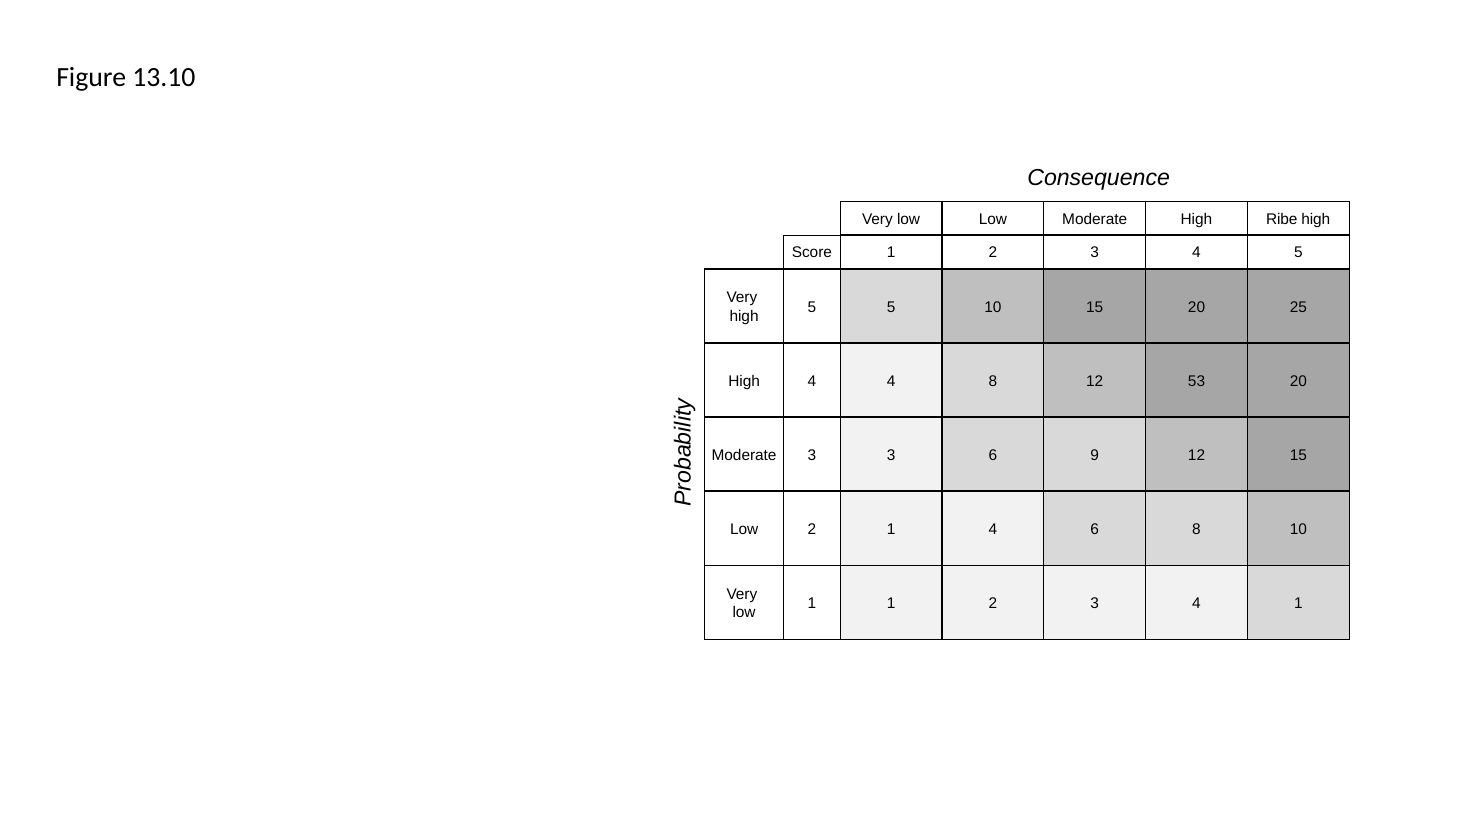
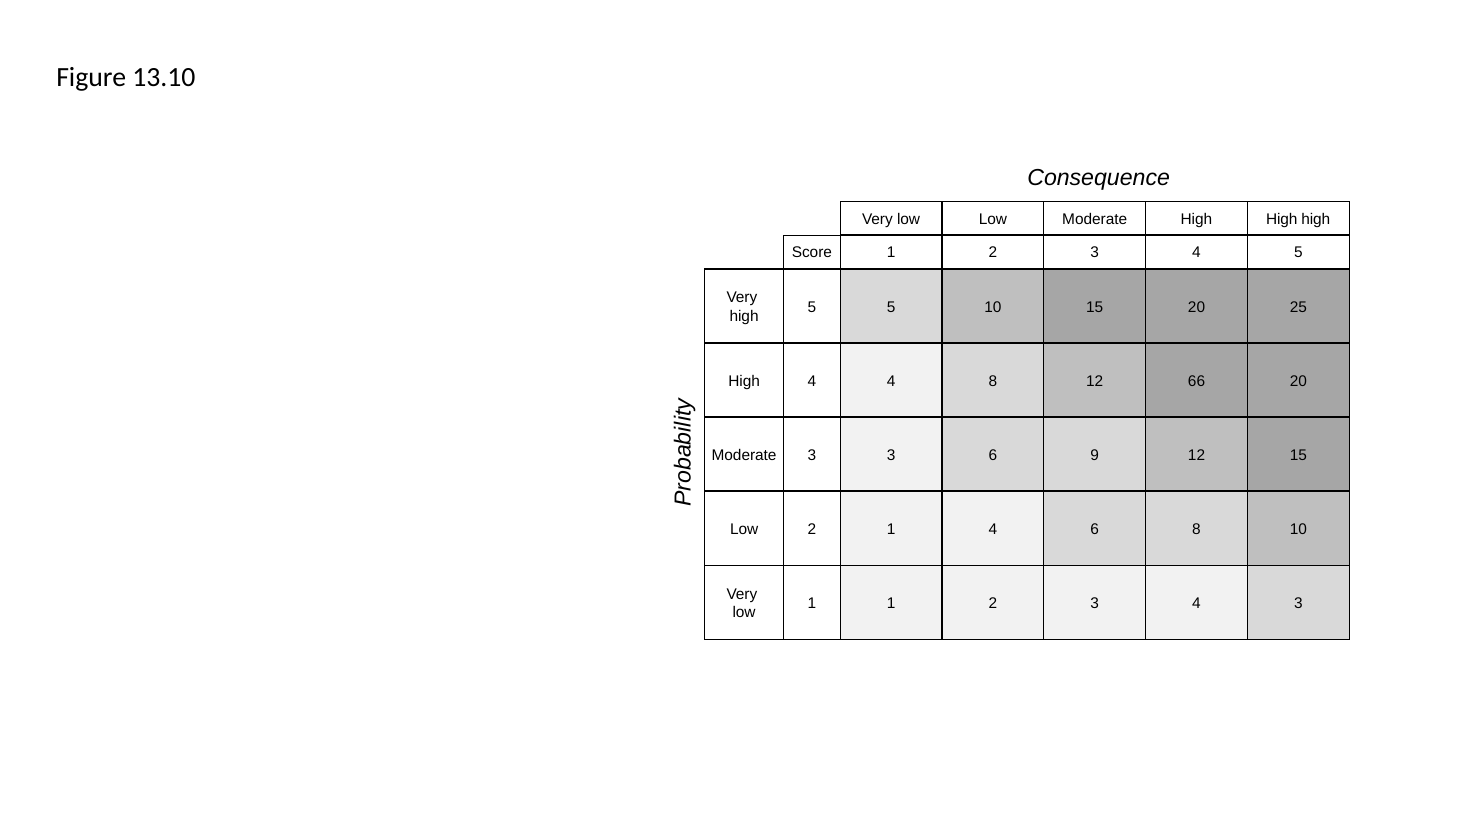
Moderate High Ribe: Ribe -> High
53: 53 -> 66
4 1: 1 -> 3
